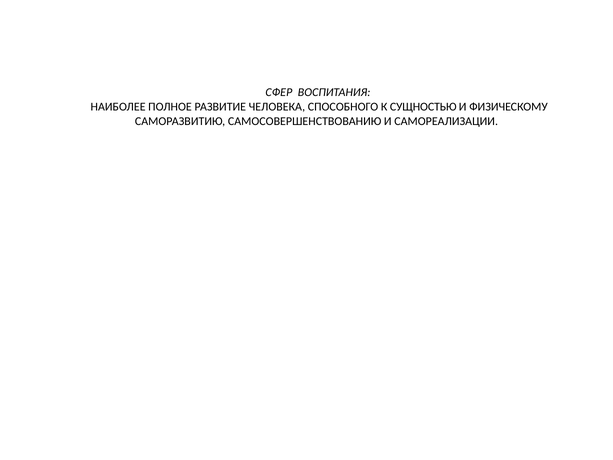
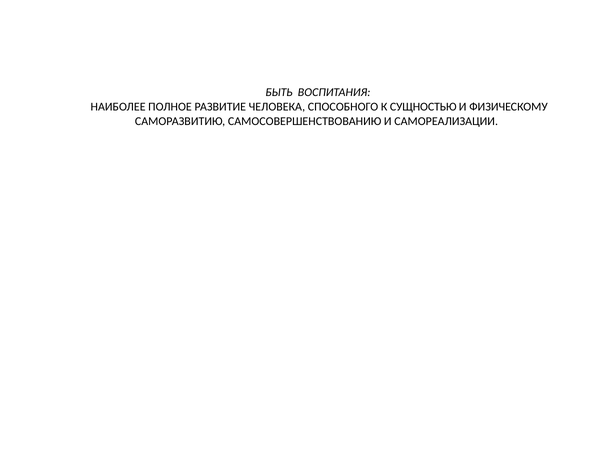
СФЕР: СФЕР -> БЫТЬ
